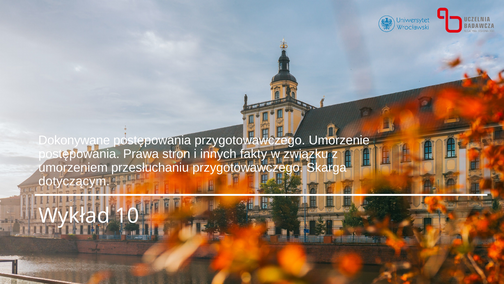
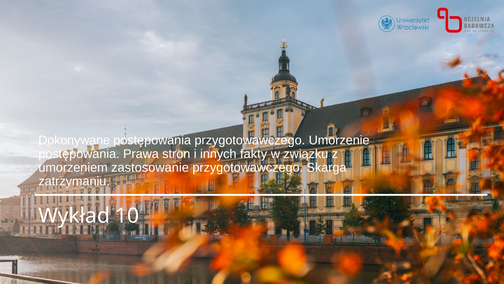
przesłuchaniu: przesłuchaniu -> zastosowanie
dotyczącym: dotyczącym -> zatrzymaniu
